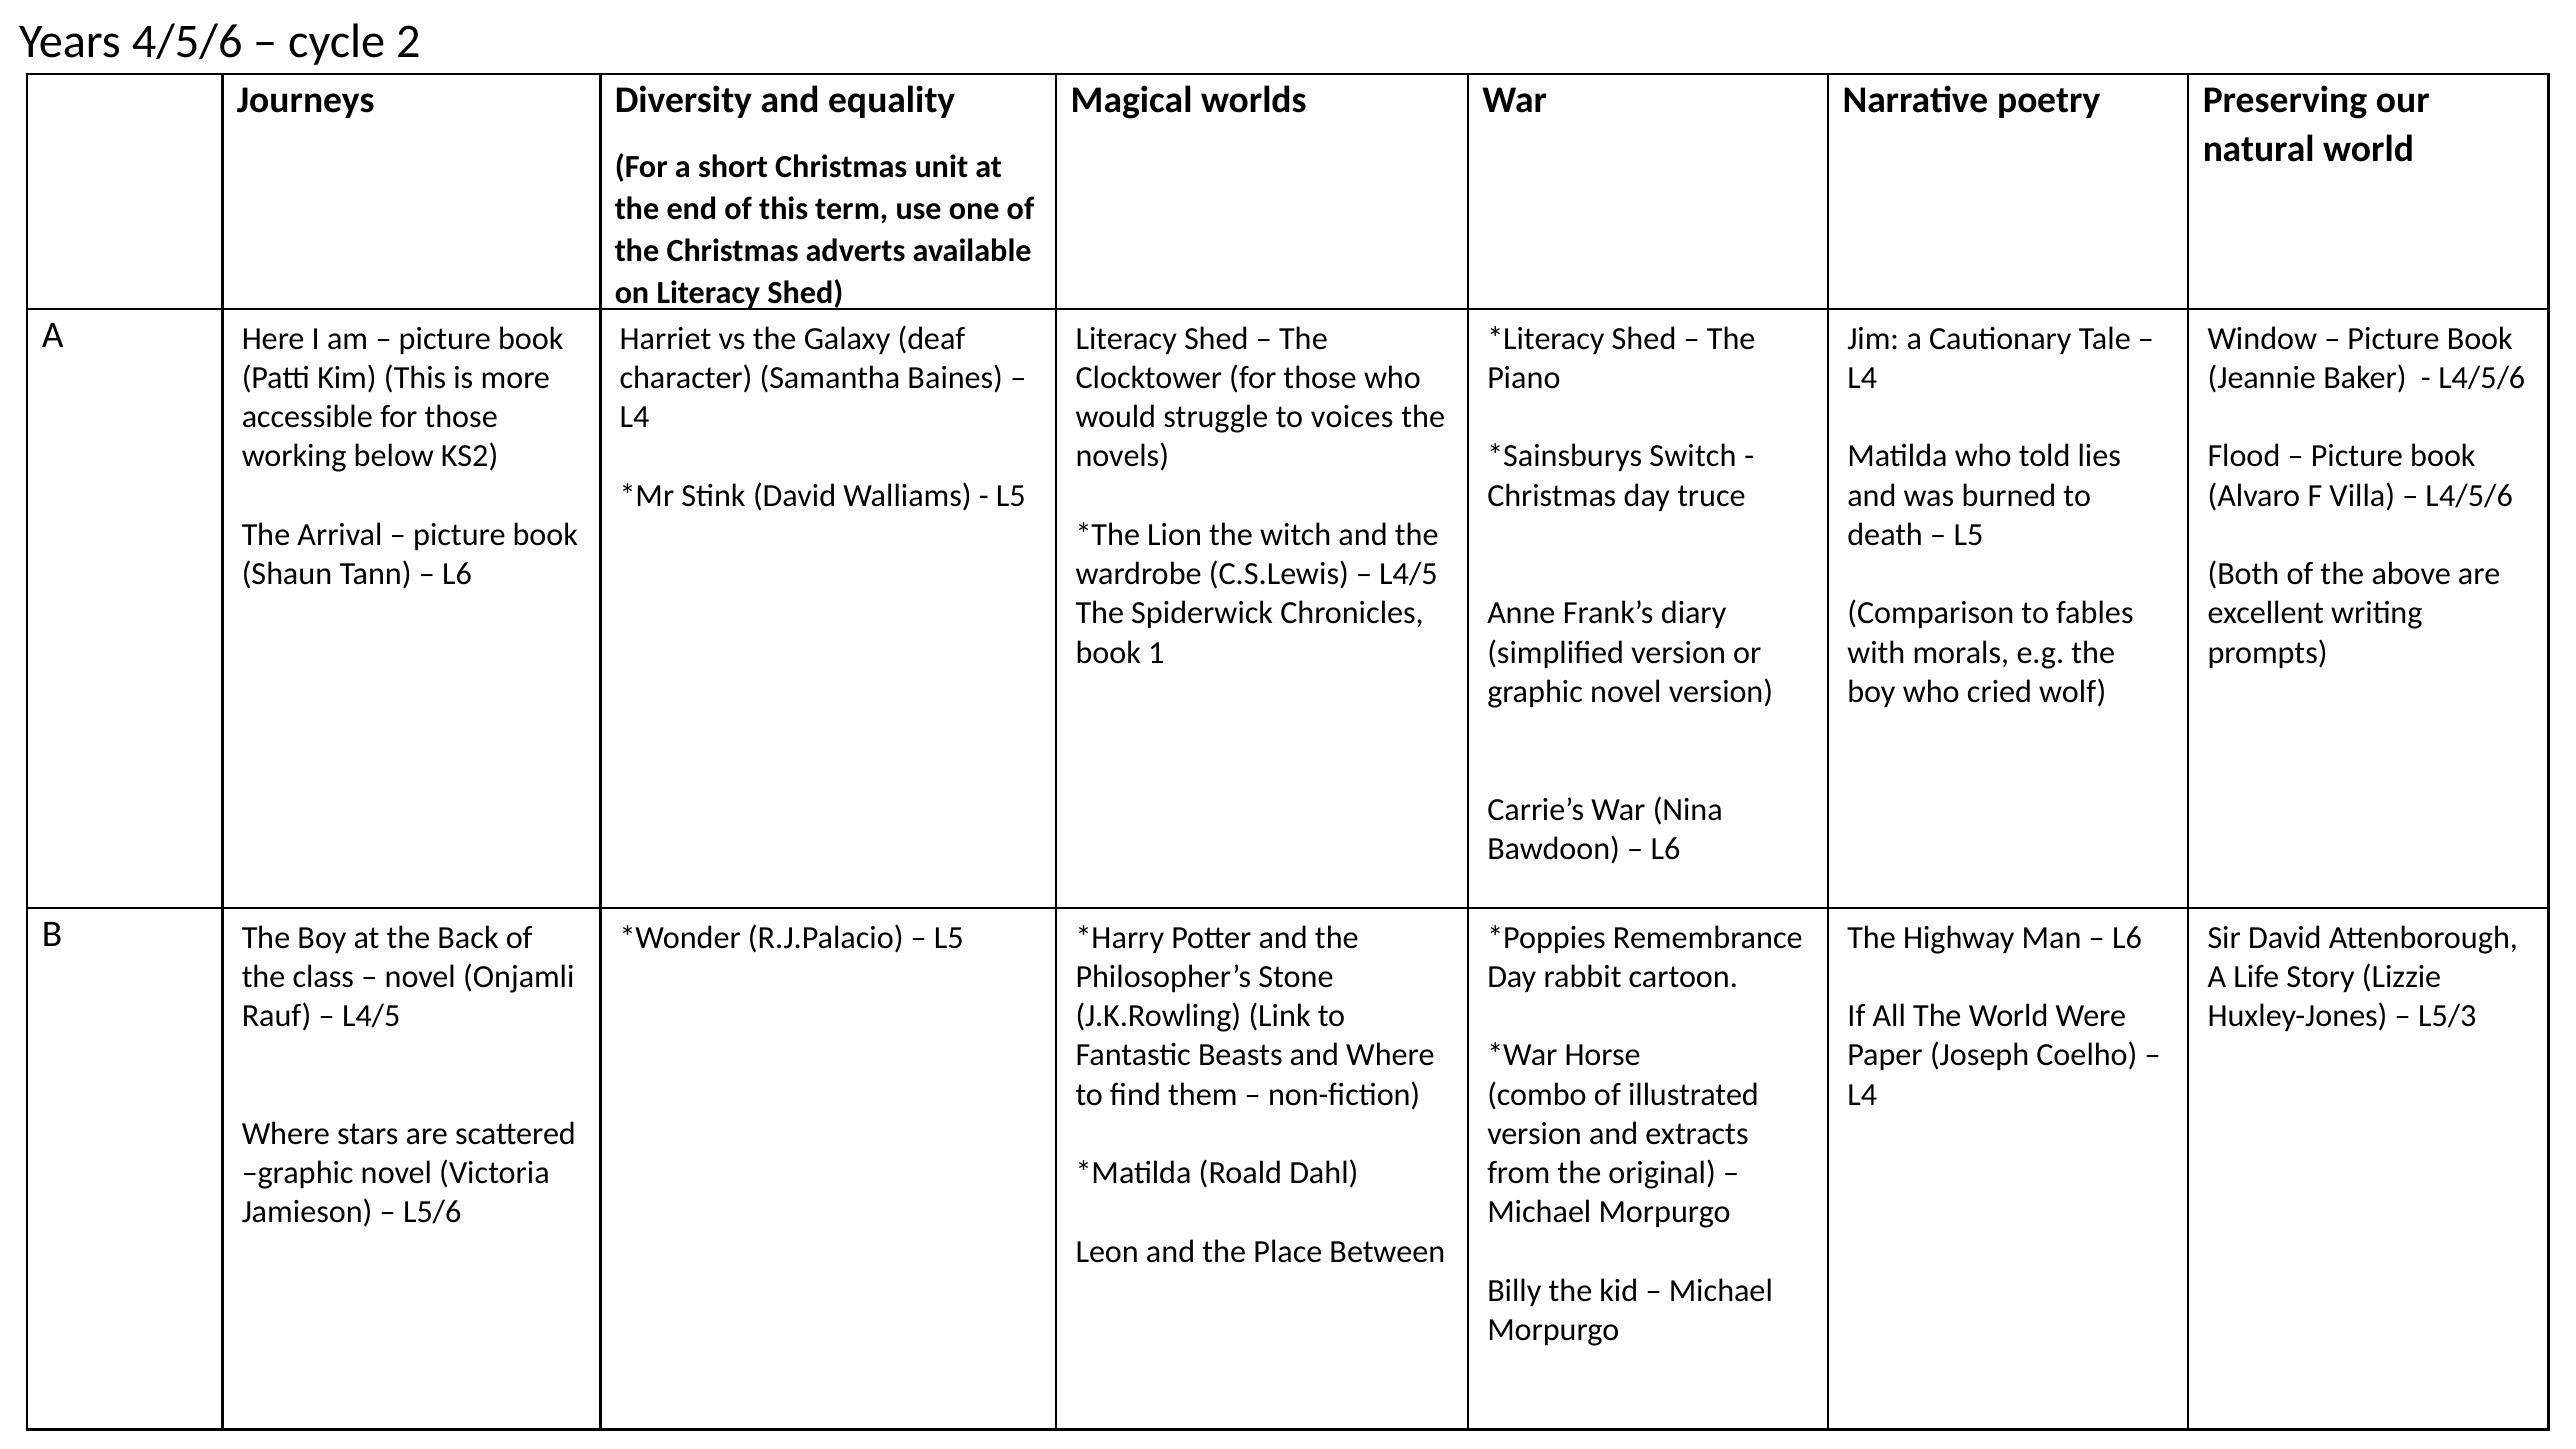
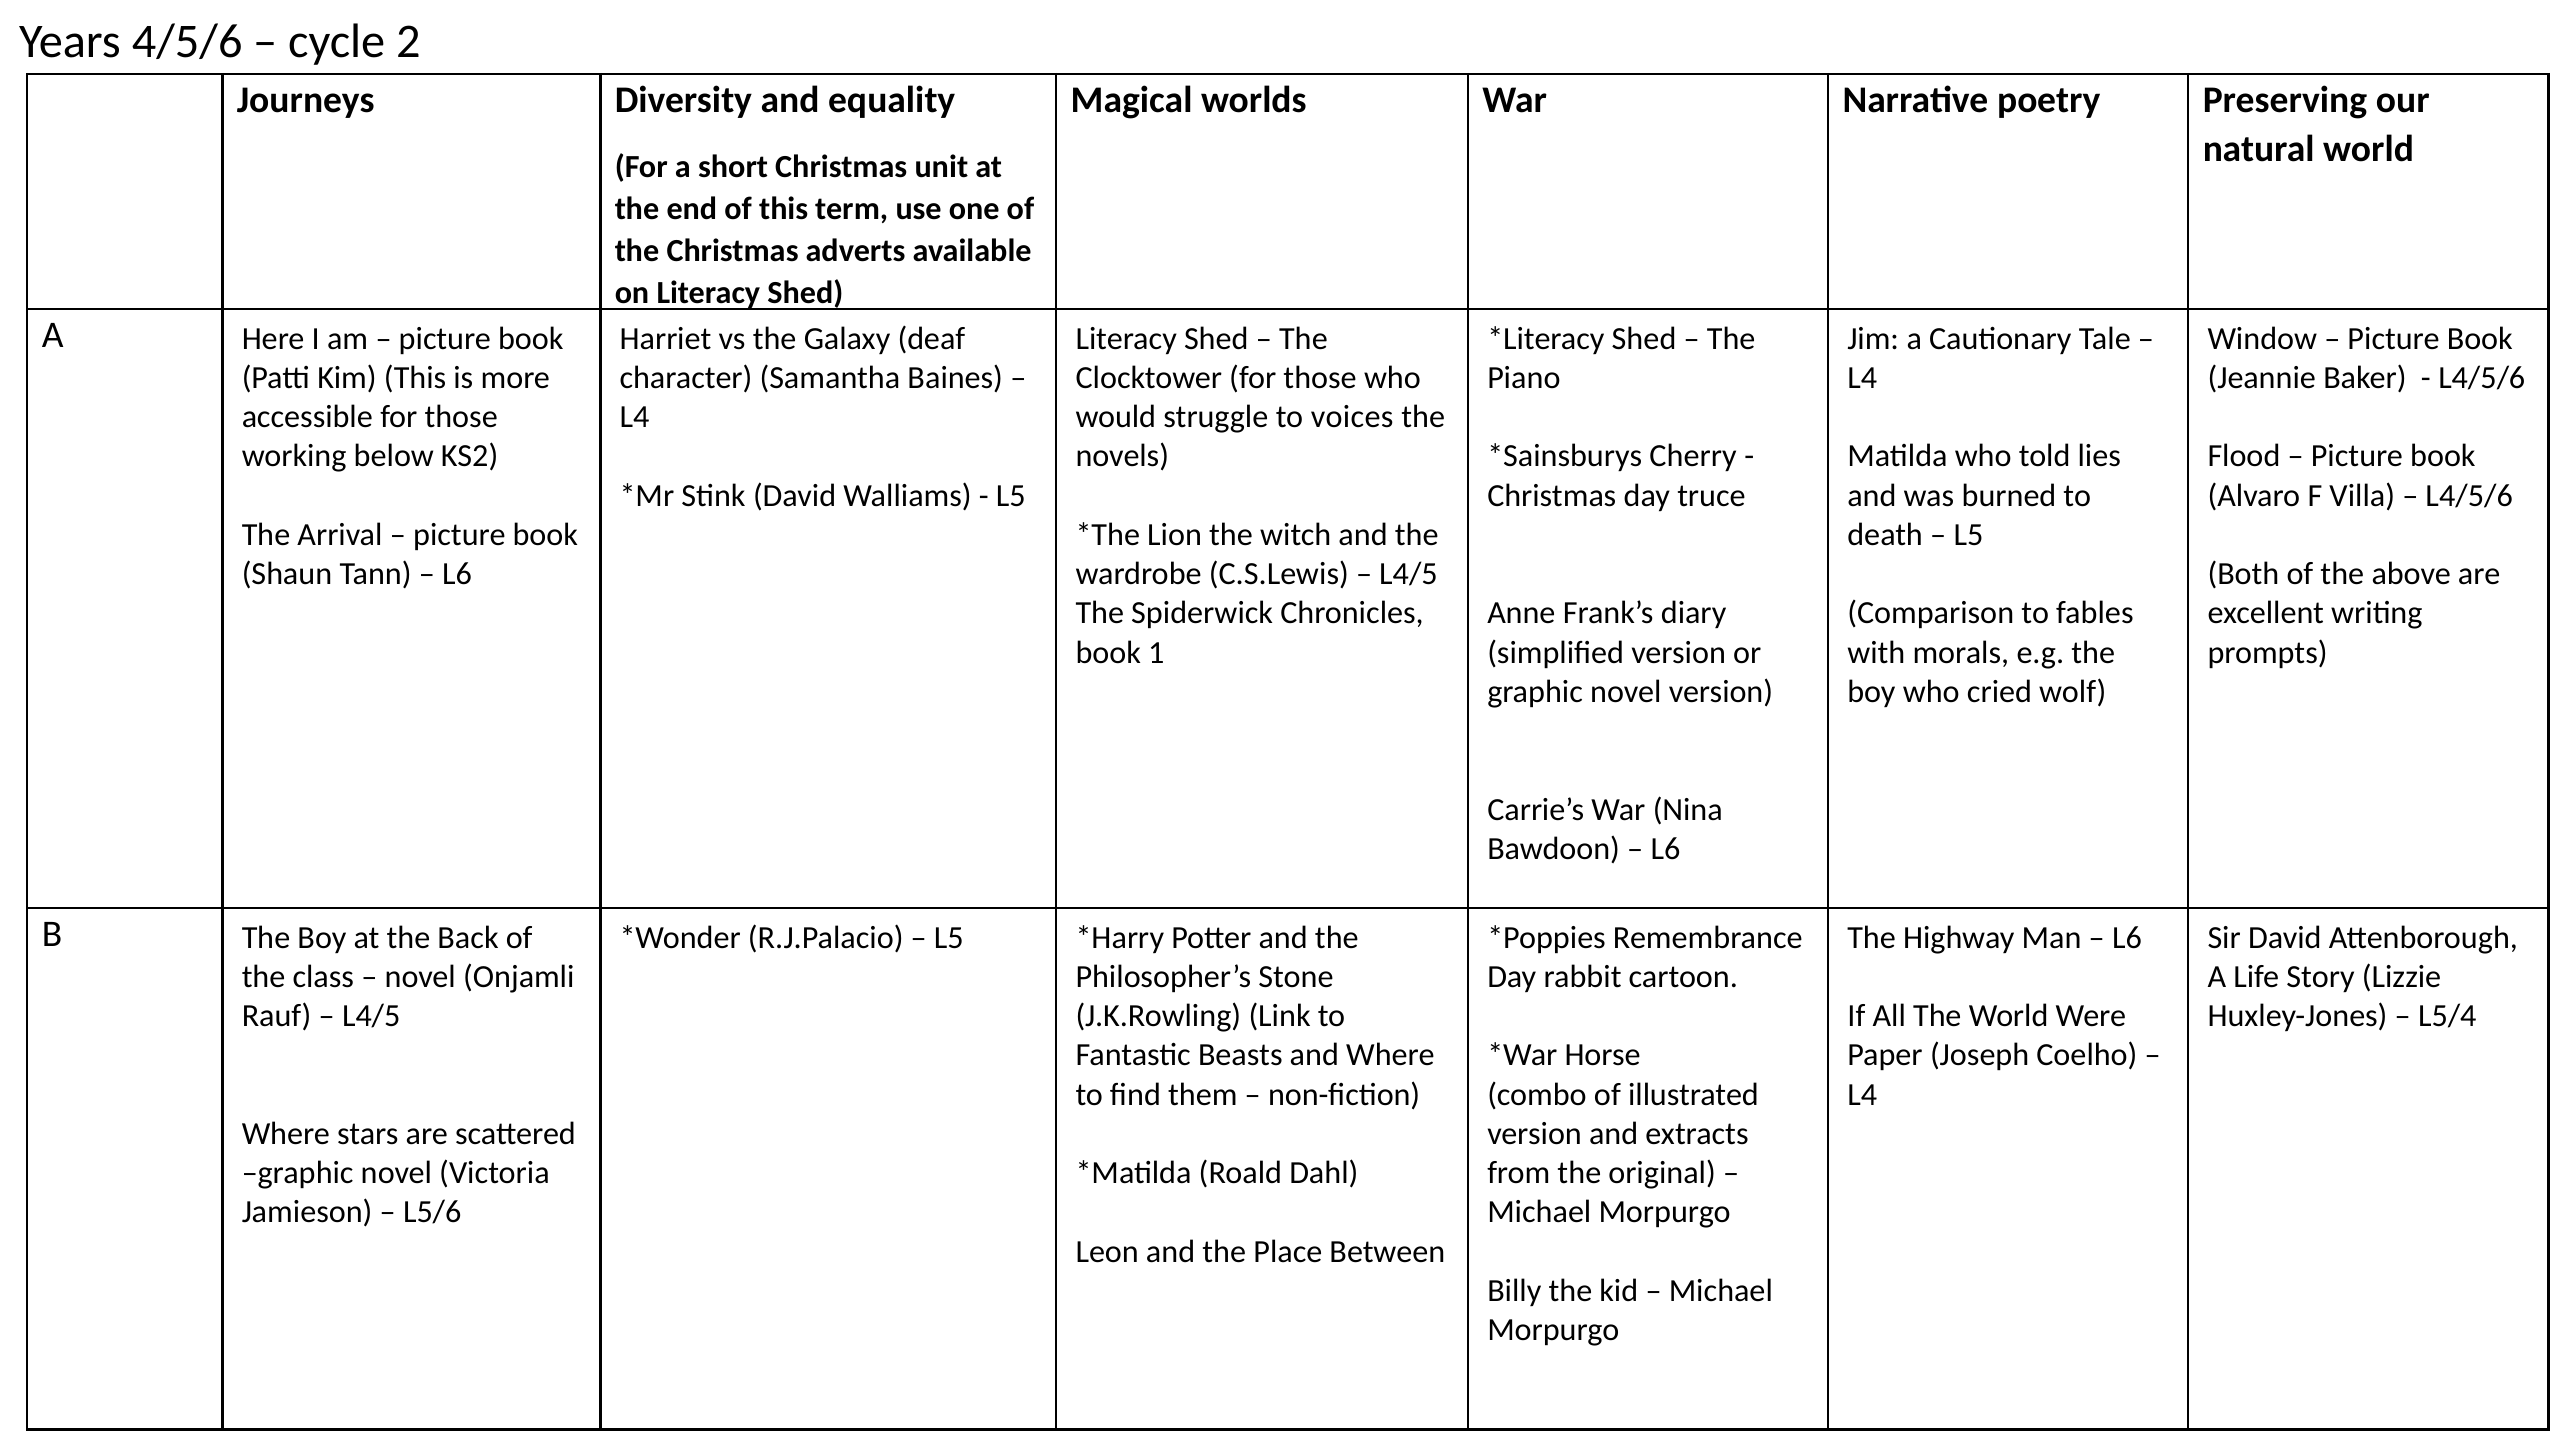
Switch: Switch -> Cherry
L5/3: L5/3 -> L5/4
